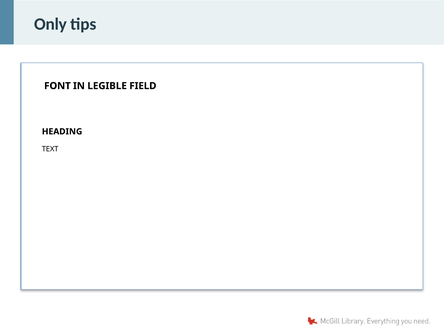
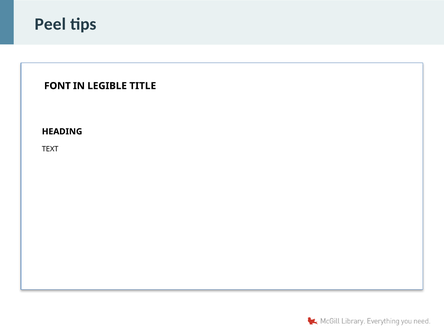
Only: Only -> Peel
FIELD: FIELD -> TITLE
